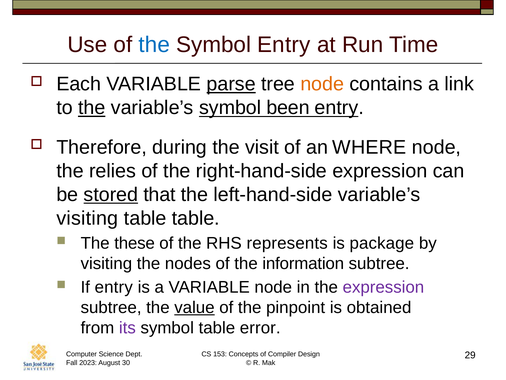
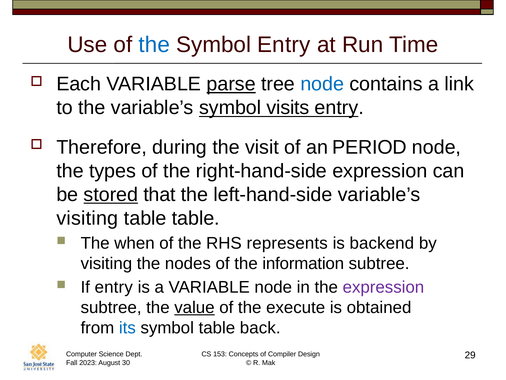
node at (322, 84) colour: orange -> blue
the at (92, 108) underline: present -> none
been: been -> visits
WHERE: WHERE -> PERIOD
relies: relies -> types
these: these -> when
package: package -> backend
pinpoint: pinpoint -> execute
its colour: purple -> blue
error: error -> back
